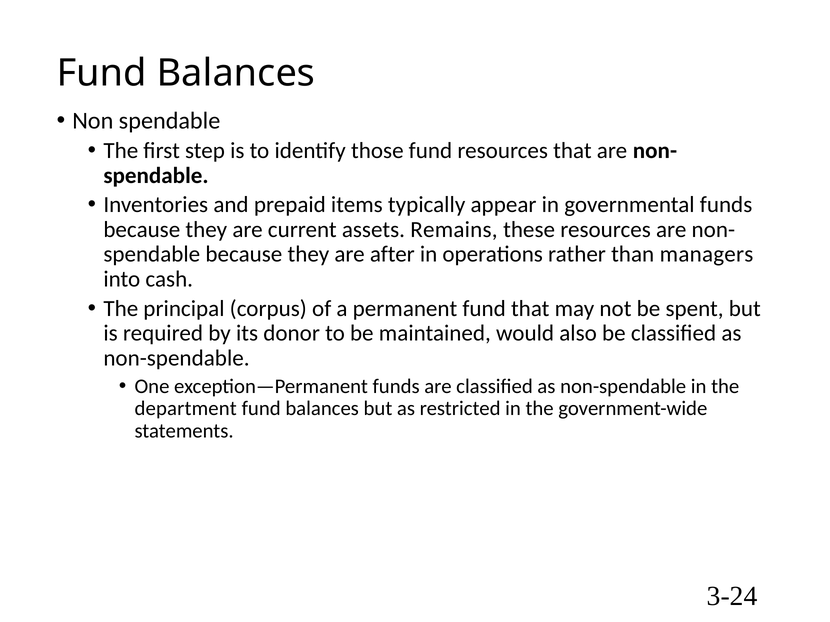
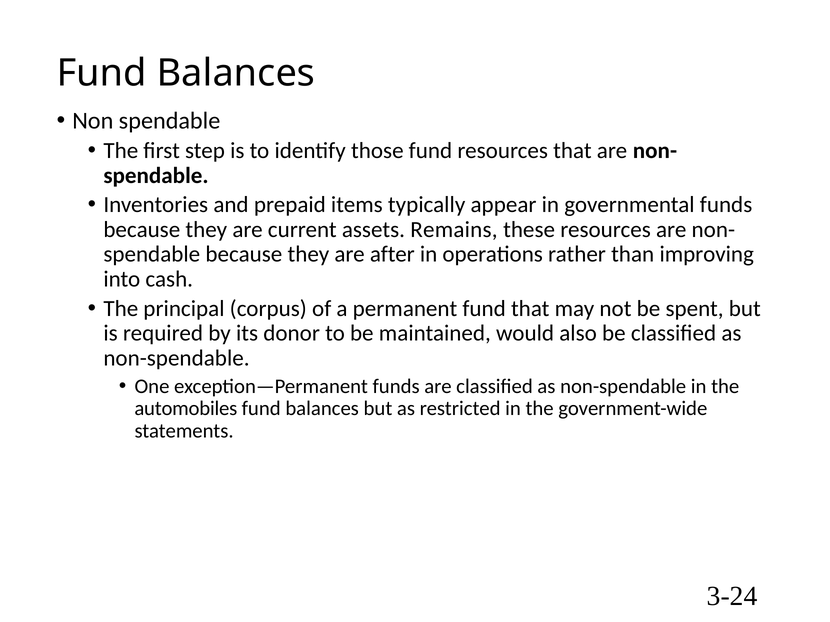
managers: managers -> improving
department: department -> automobiles
